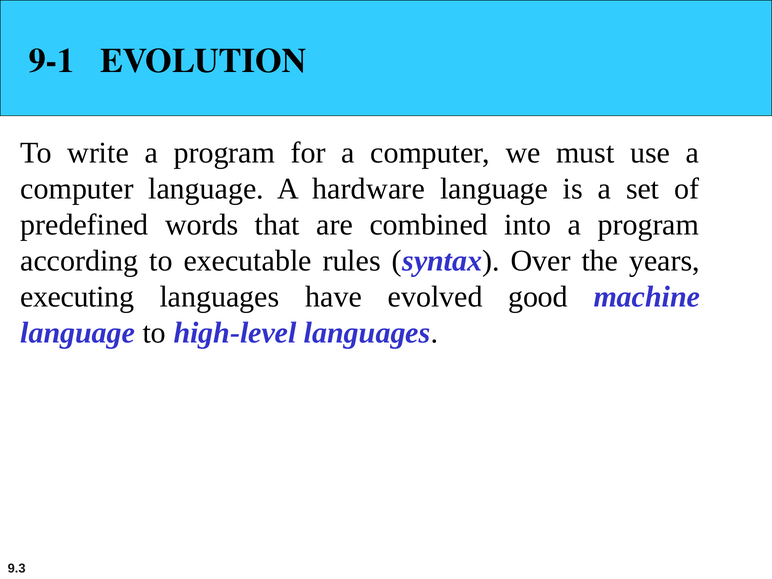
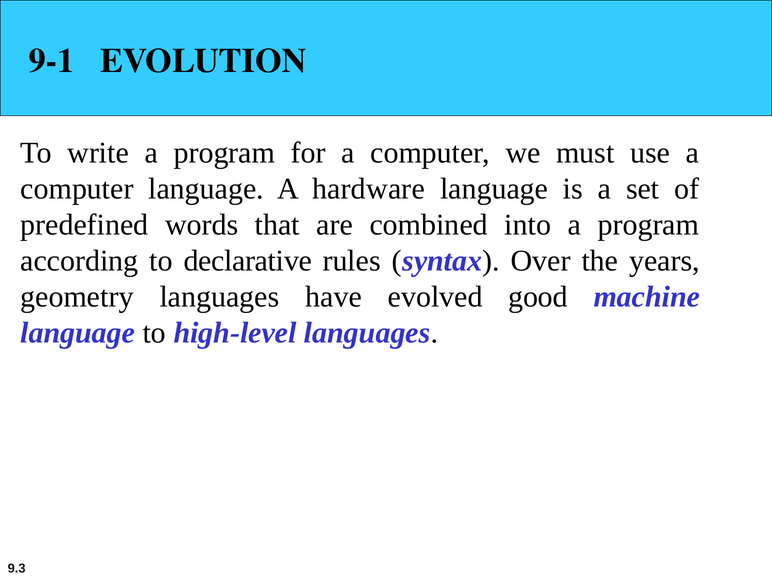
executable: executable -> declarative
executing: executing -> geometry
